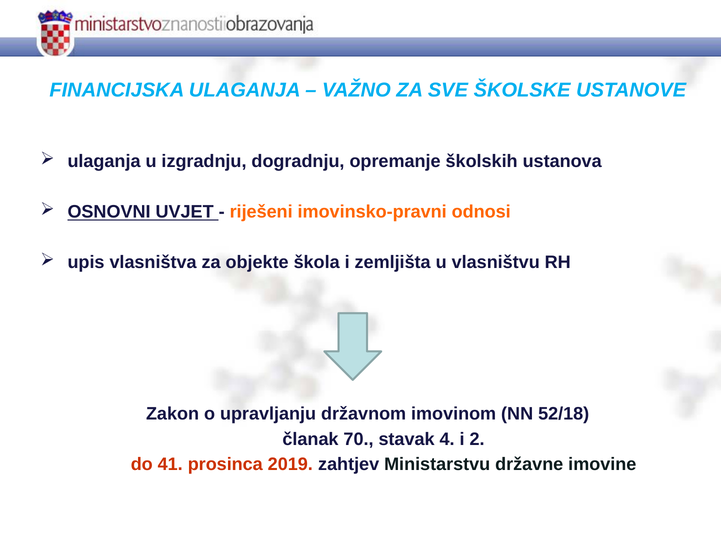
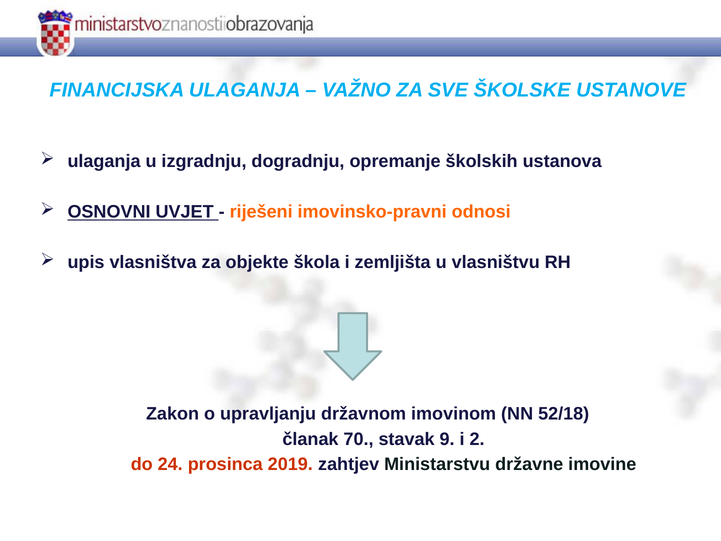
4: 4 -> 9
41: 41 -> 24
